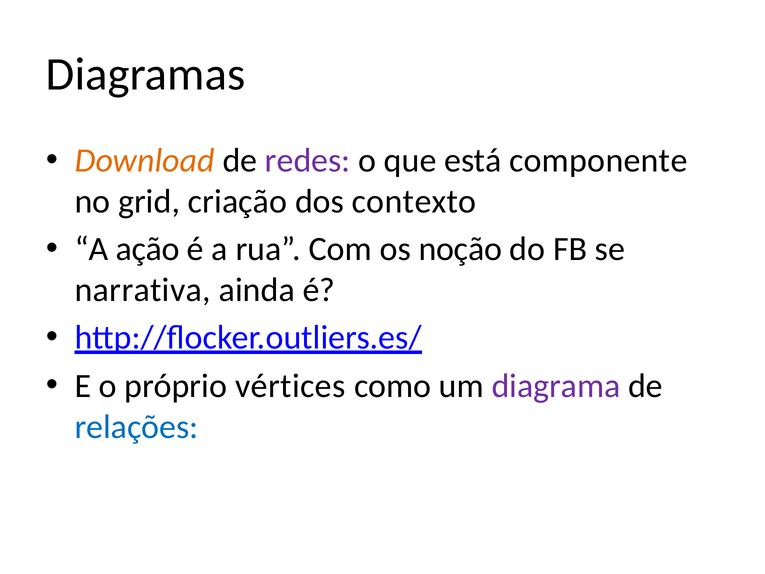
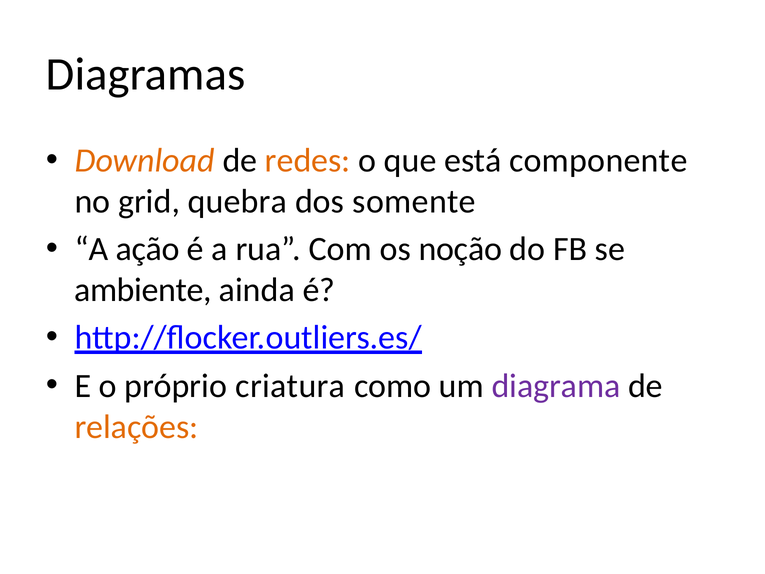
redes colour: purple -> orange
criação: criação -> quebra
contexto: contexto -> somente
narrativa: narrativa -> ambiente
vértices: vértices -> criatura
relações colour: blue -> orange
